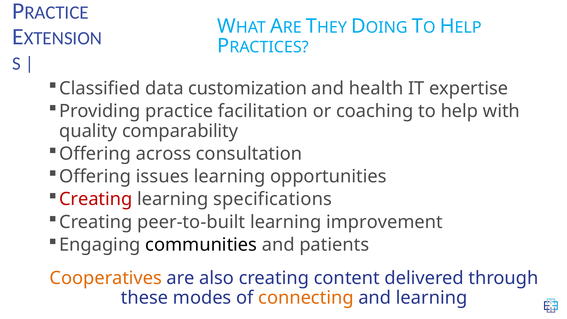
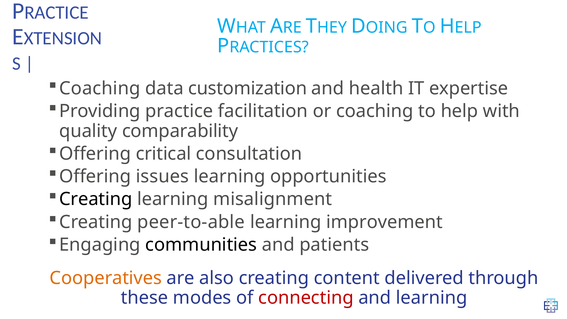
Classified at (100, 88): Classified -> Coaching
across: across -> critical
Creating at (96, 199) colour: red -> black
specifications: specifications -> misalignment
peer-to-built: peer-to-built -> peer-to-able
connecting colour: orange -> red
